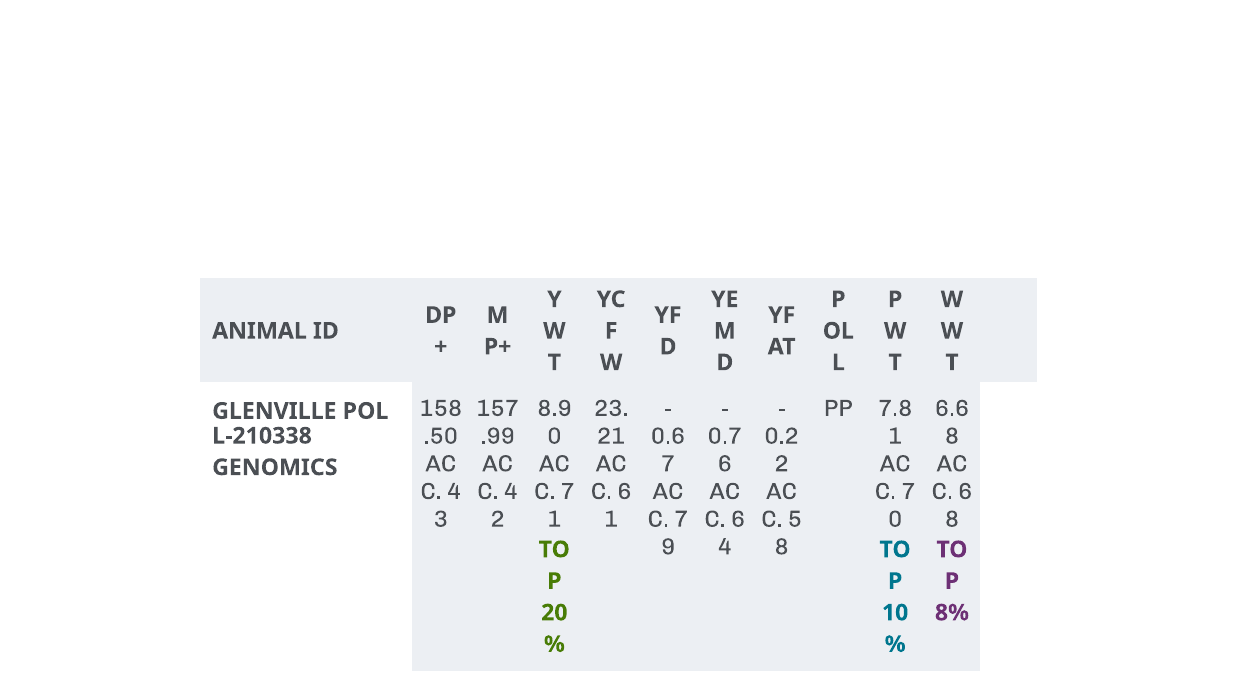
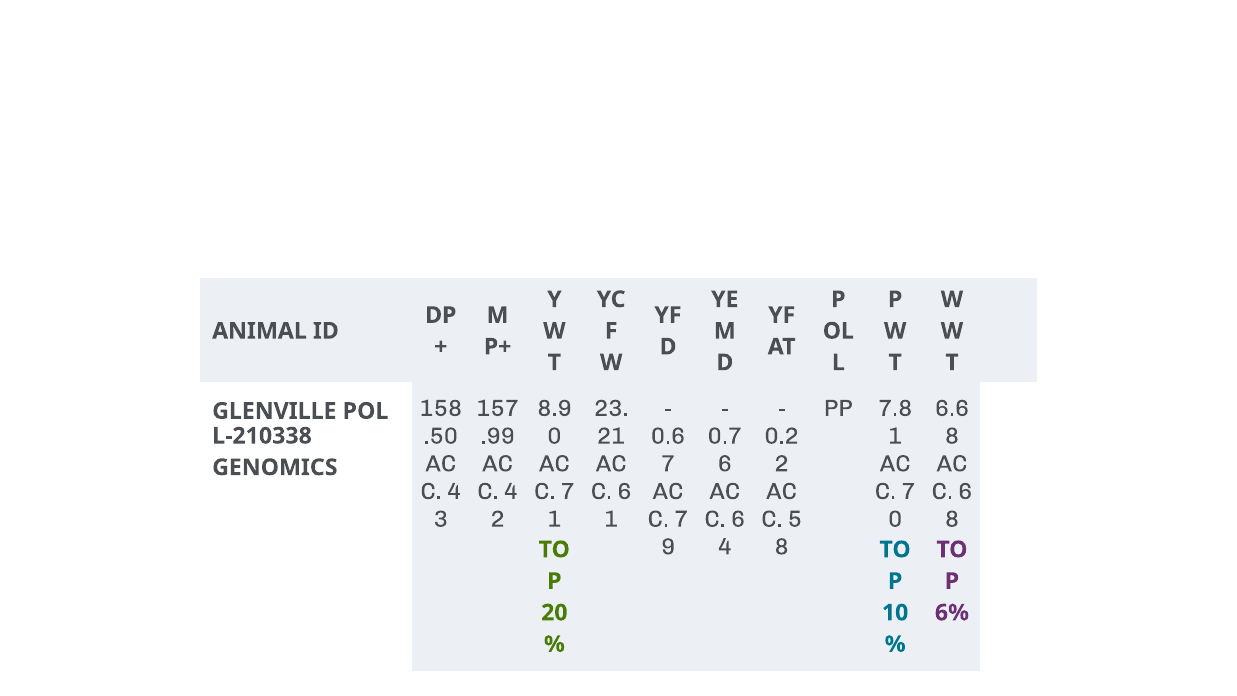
8%: 8% -> 6%
